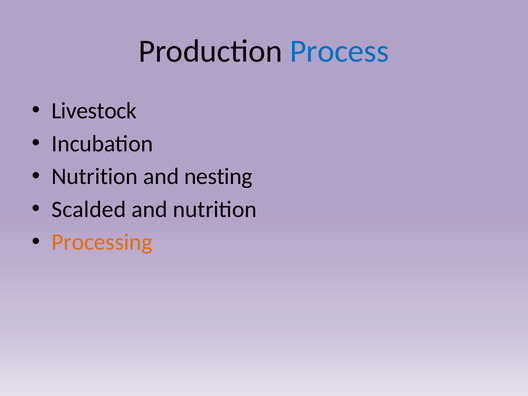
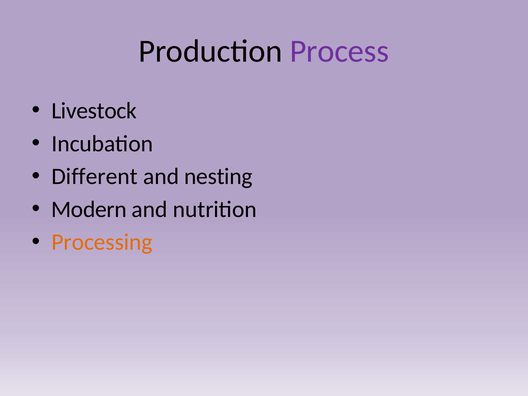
Process colour: blue -> purple
Nutrition at (95, 176): Nutrition -> Different
Scalded: Scalded -> Modern
